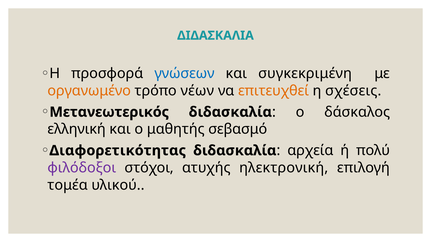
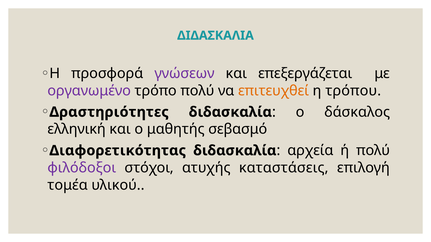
γνώσεων colour: blue -> purple
συγκεκριμένη: συγκεκριμένη -> επεξεργάζεται
οργανωμένο colour: orange -> purple
τρόπο νέων: νέων -> πολύ
σχέσεις: σχέσεις -> τρόπου
Μετανεωτερικός: Μετανεωτερικός -> Δραστηριότητες
ηλεκτρονική: ηλεκτρονική -> καταστάσεις
